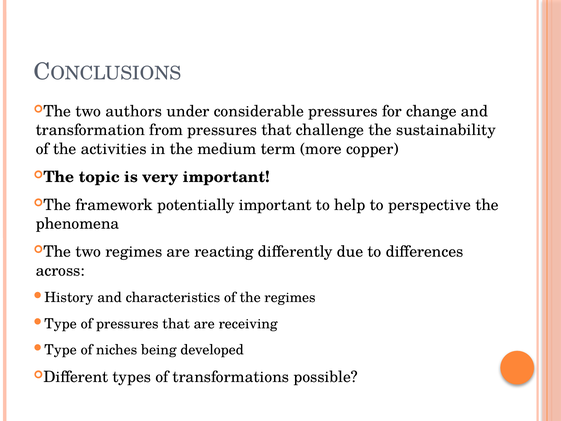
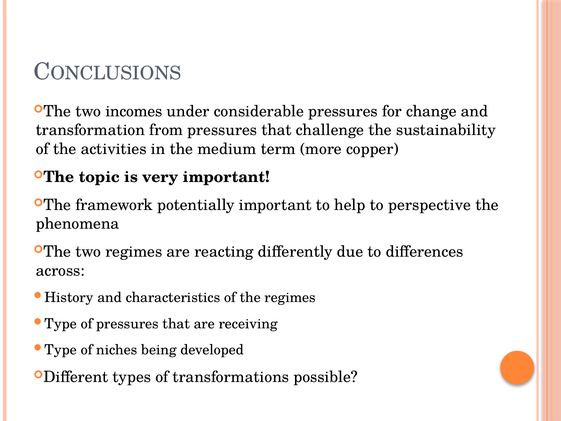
authors: authors -> incomes
